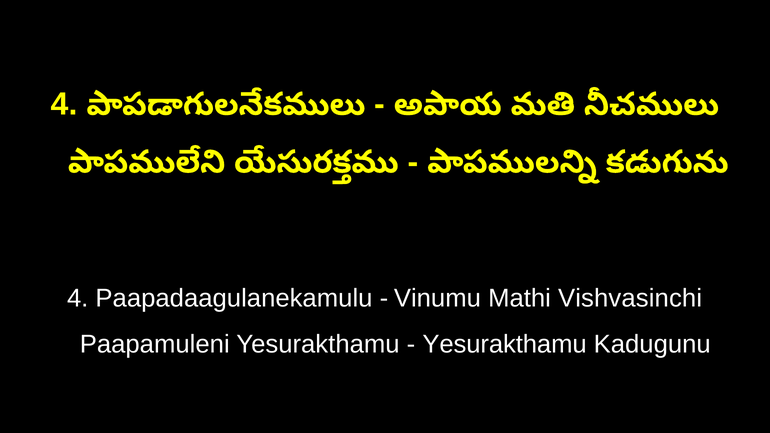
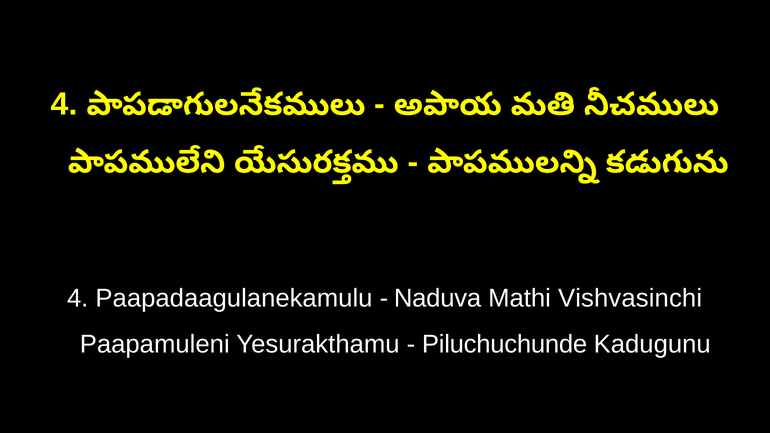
Vinumu: Vinumu -> Naduva
Yesurakthamu at (505, 344): Yesurakthamu -> Piluchuchunde
